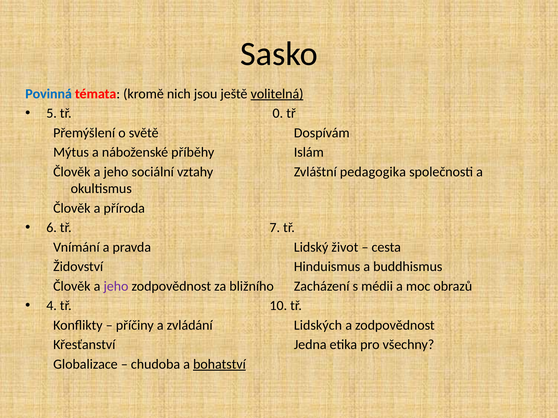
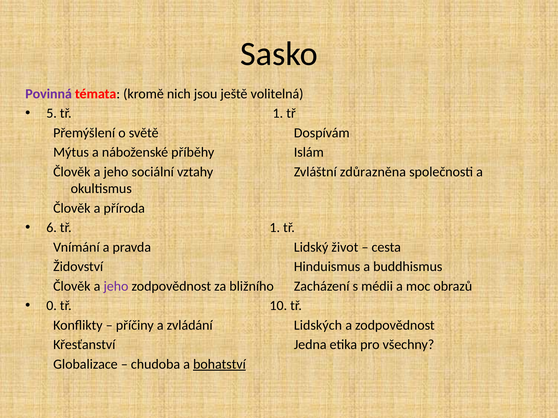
Povinná colour: blue -> purple
volitelná underline: present -> none
5 tř 0: 0 -> 1
pedagogika: pedagogika -> zdůrazněna
6 tř 7: 7 -> 1
4: 4 -> 0
